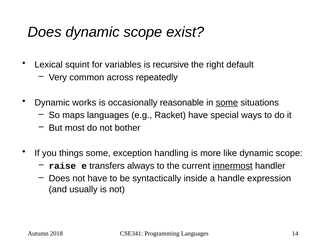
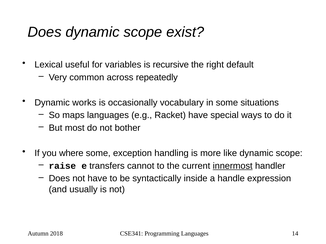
squint: squint -> useful
reasonable: reasonable -> vocabulary
some at (227, 103) underline: present -> none
things: things -> where
always: always -> cannot
